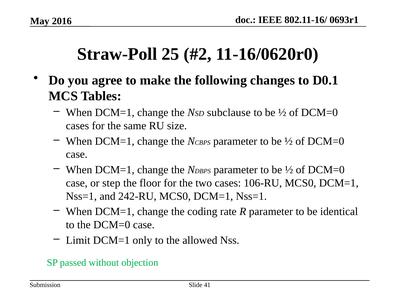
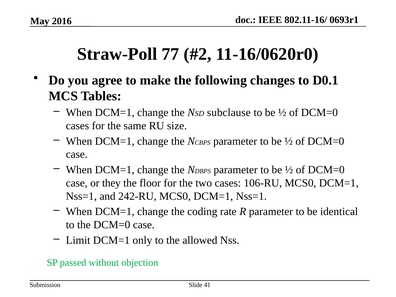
25: 25 -> 77
step: step -> they
